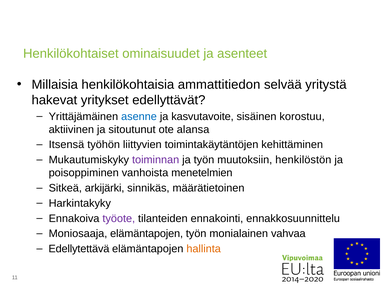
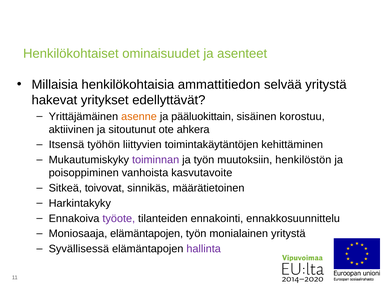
asenne colour: blue -> orange
kasvutavoite: kasvutavoite -> pääluokittain
alansa: alansa -> ahkera
menetelmien: menetelmien -> kasvutavoite
arkijärki: arkijärki -> toivovat
monialainen vahvaa: vahvaa -> yritystä
Edellytettävä: Edellytettävä -> Syvällisessä
hallinta colour: orange -> purple
